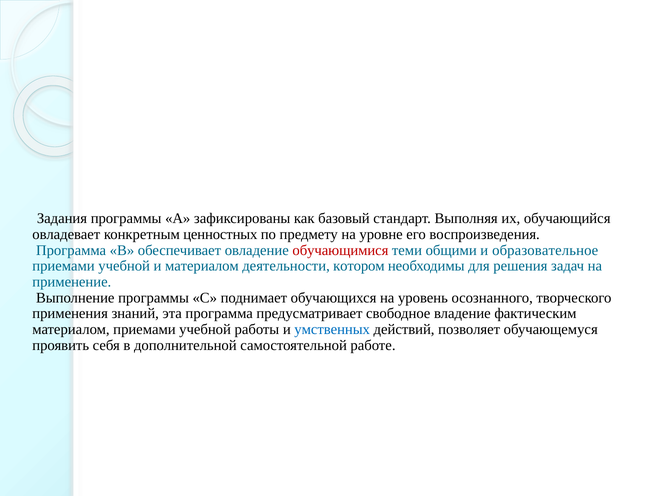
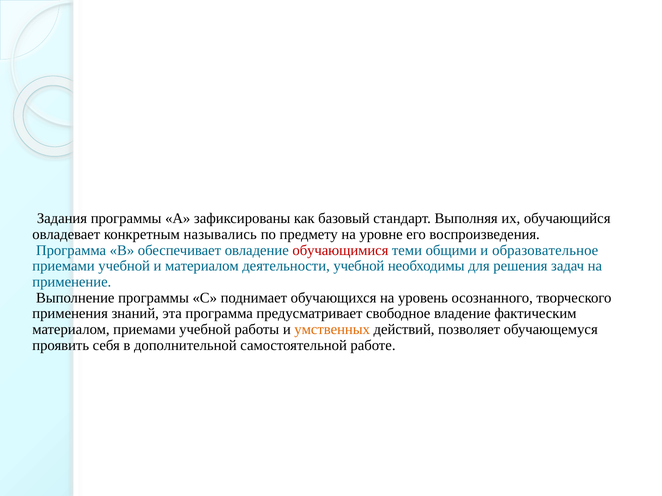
ценностных: ценностных -> назывались
деятельности котором: котором -> учебной
умственных colour: blue -> orange
